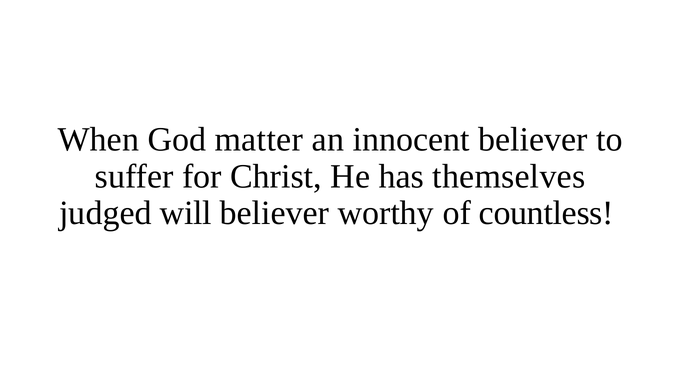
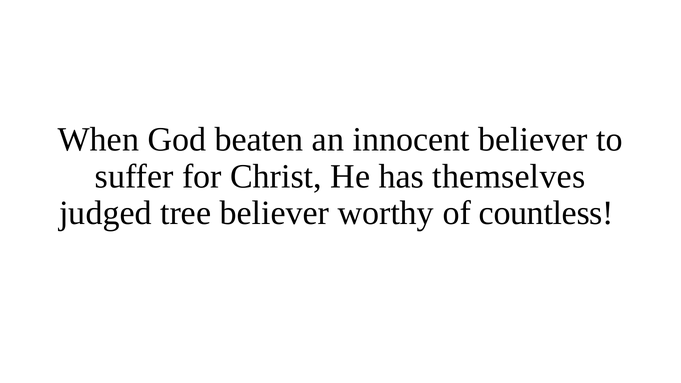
matter: matter -> beaten
will: will -> tree
